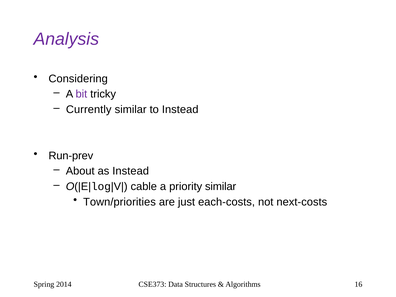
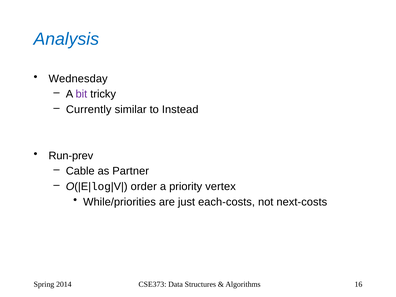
Analysis colour: purple -> blue
Considering: Considering -> Wednesday
About: About -> Cable
as Instead: Instead -> Partner
cable: cable -> order
priority similar: similar -> vertex
Town/priorities: Town/priorities -> While/priorities
